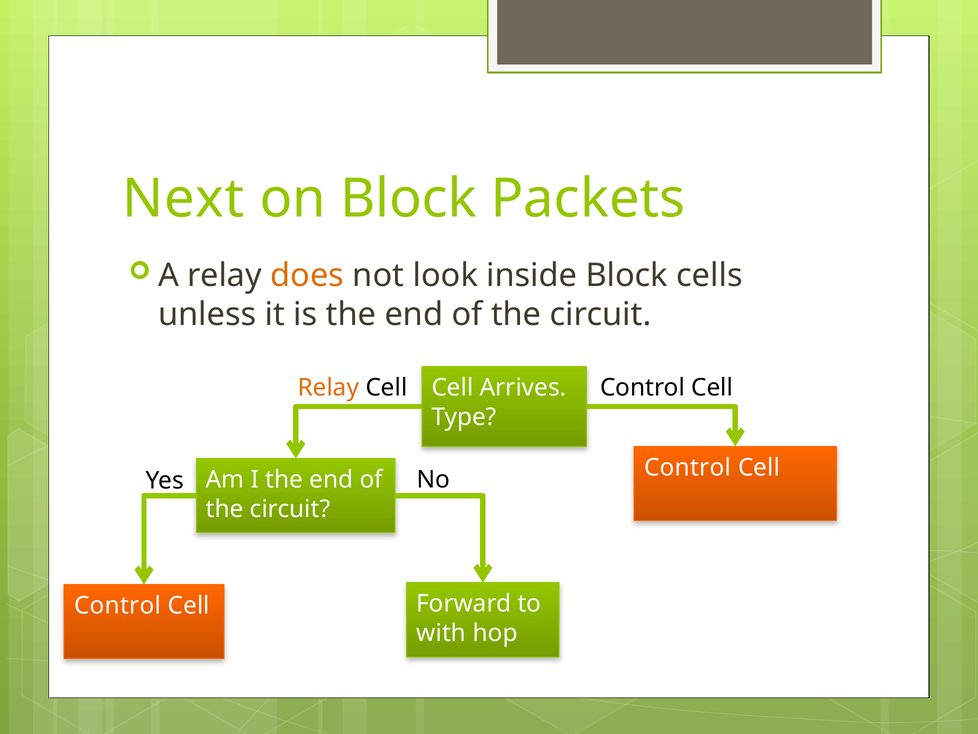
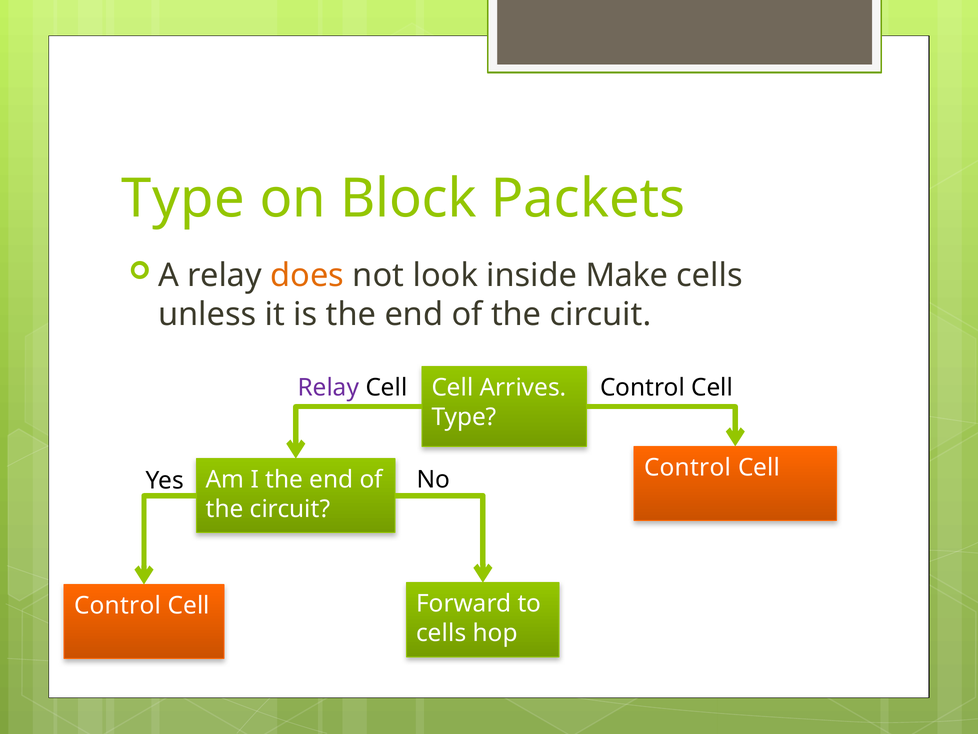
Next at (183, 198): Next -> Type
inside Block: Block -> Make
Relay at (328, 388) colour: orange -> purple
with at (441, 633): with -> cells
